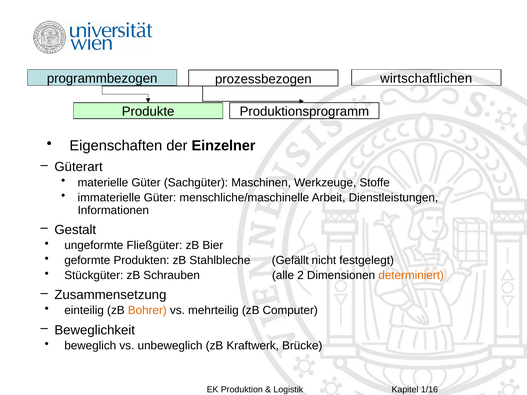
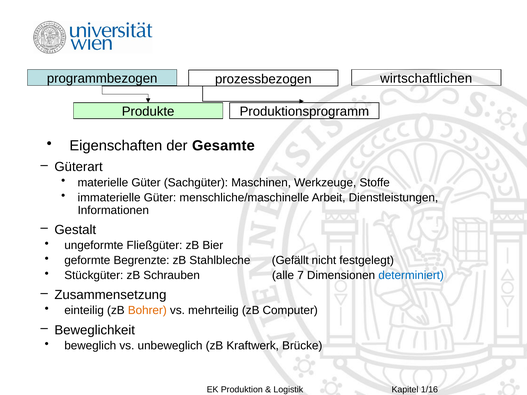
Einzelner: Einzelner -> Gesamte
Produkten: Produkten -> Begrenzte
2: 2 -> 7
determiniert colour: orange -> blue
